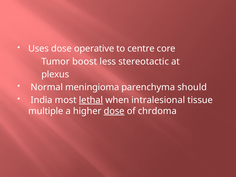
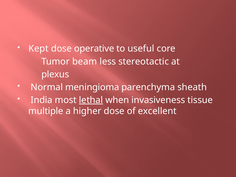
Uses: Uses -> Kept
centre: centre -> useful
boost: boost -> beam
should: should -> sheath
intralesional: intralesional -> invasiveness
dose at (114, 111) underline: present -> none
chrdoma: chrdoma -> excellent
